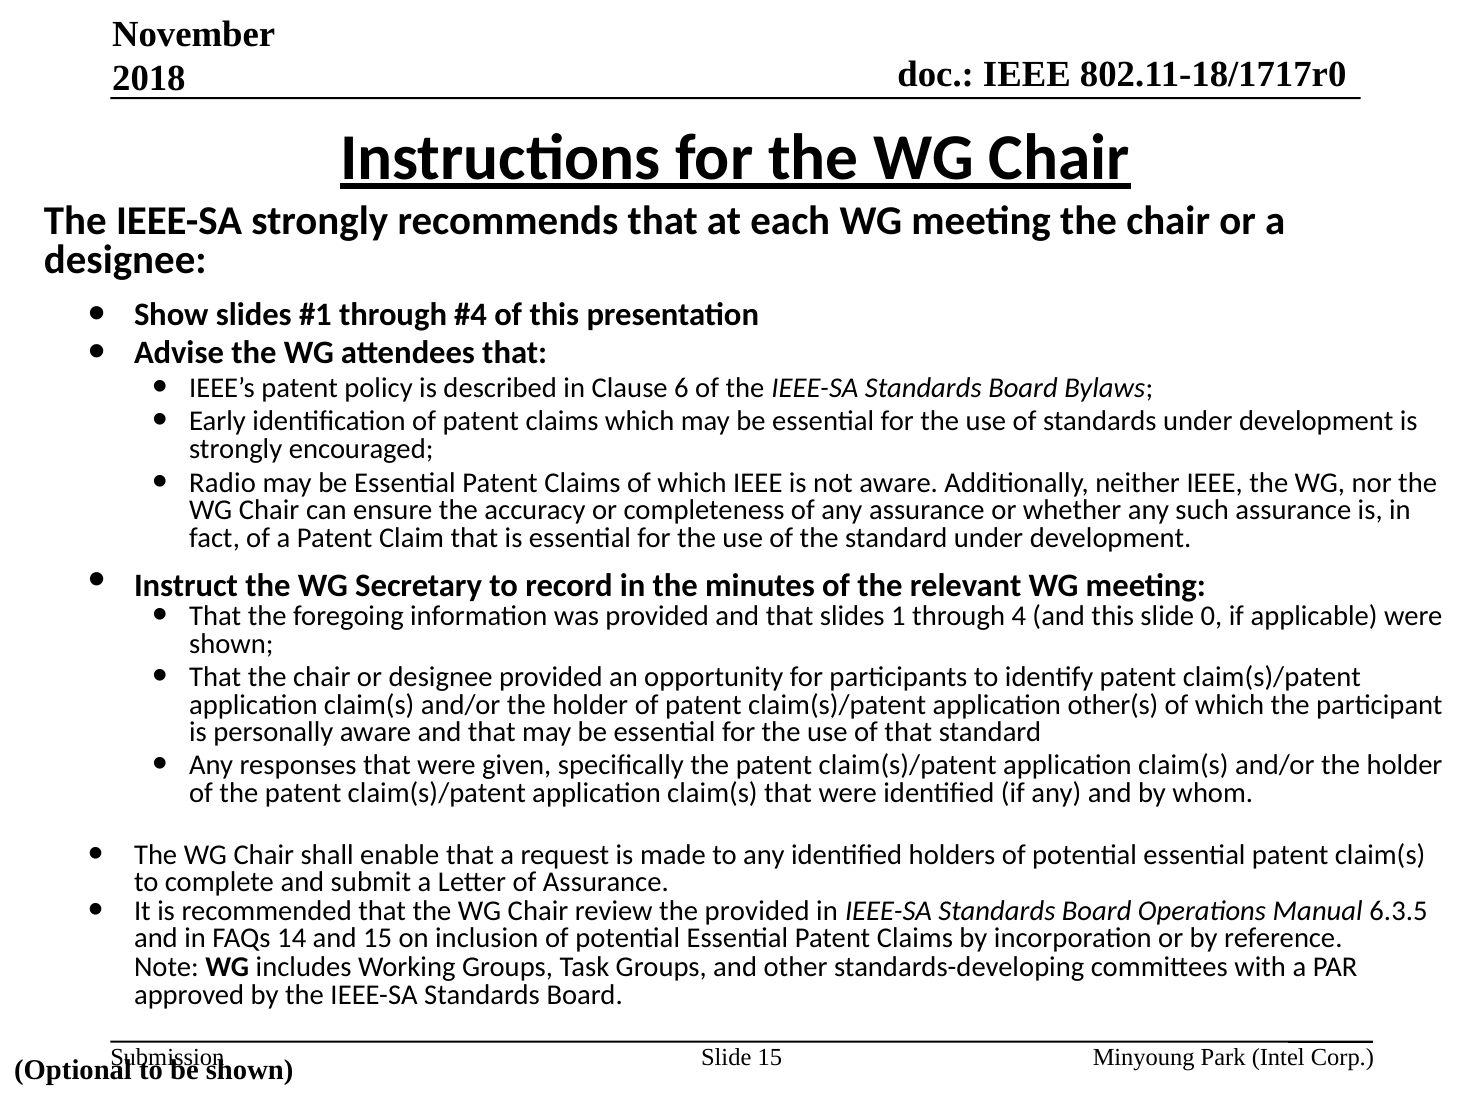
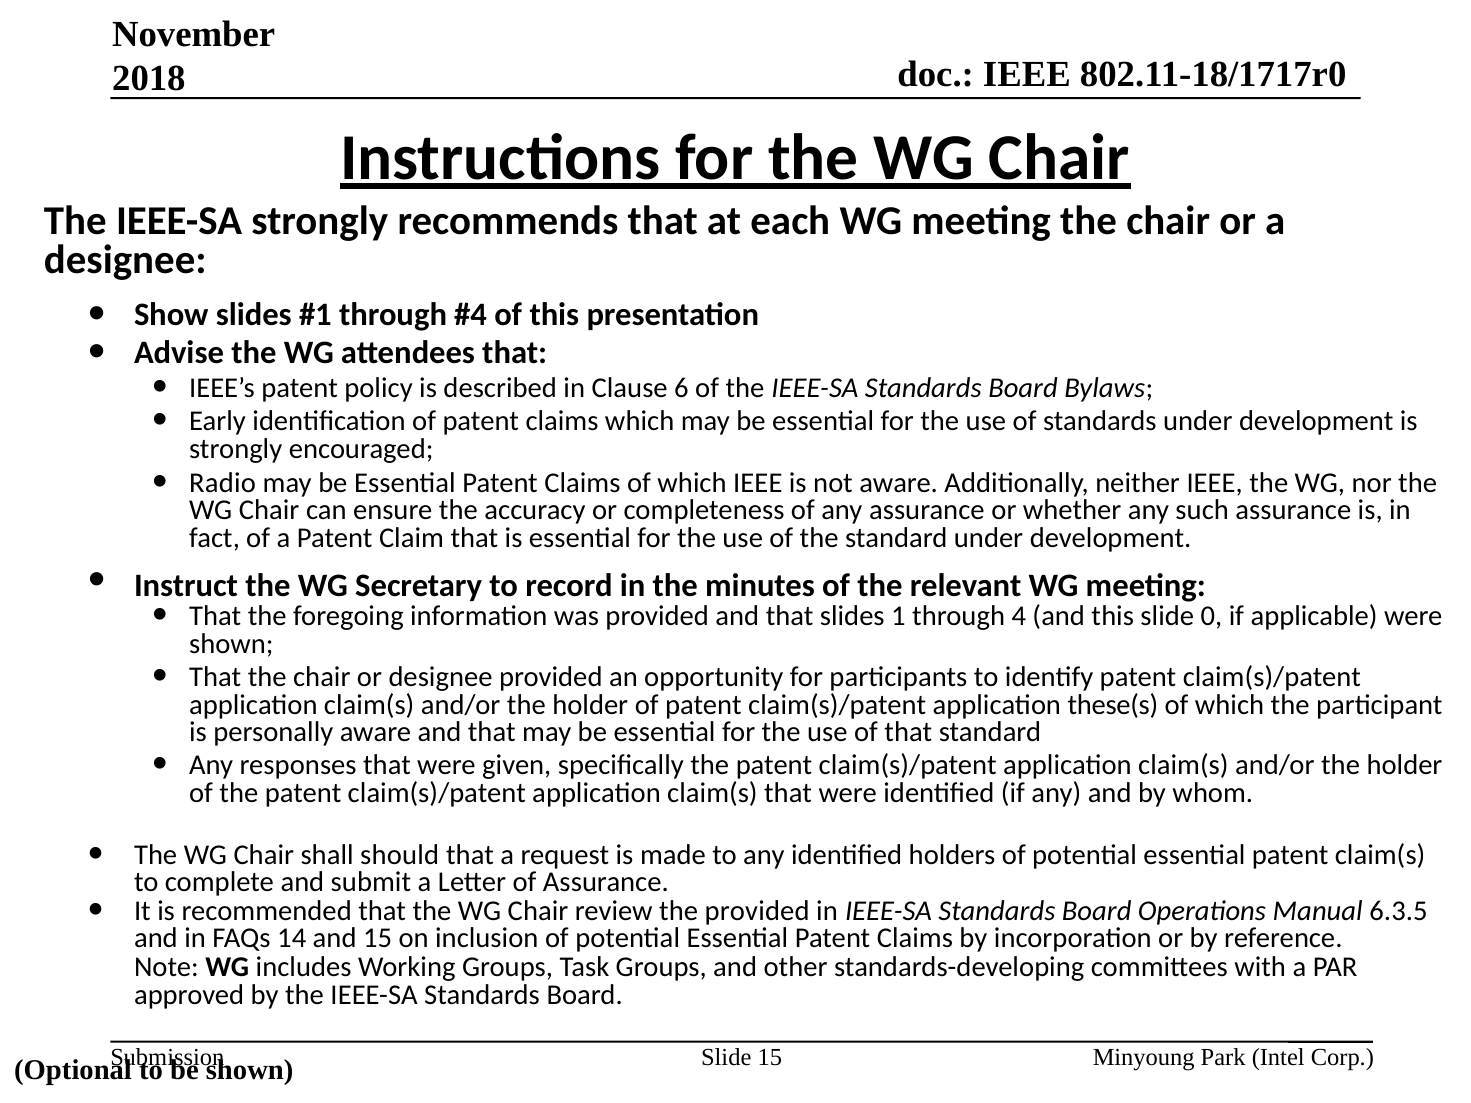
other(s: other(s -> these(s
enable: enable -> should
